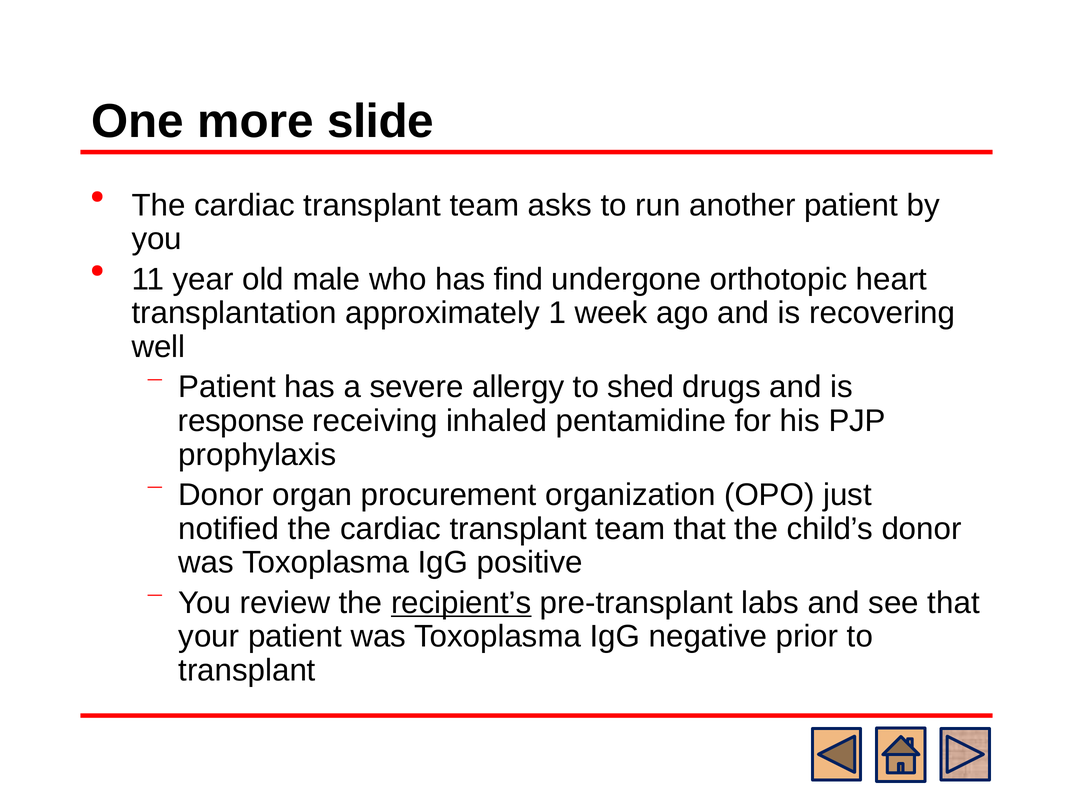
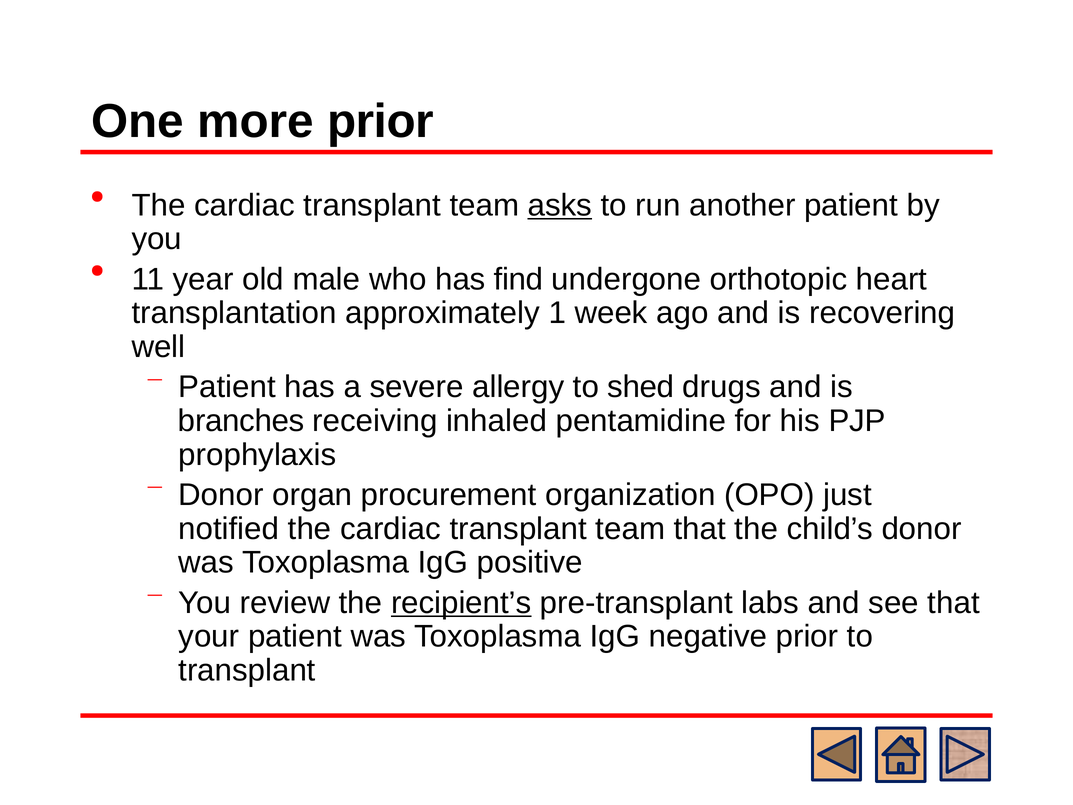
more slide: slide -> prior
asks underline: none -> present
response: response -> branches
